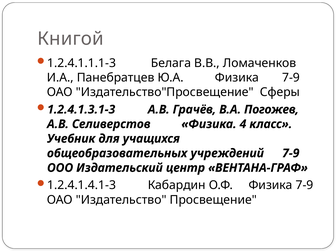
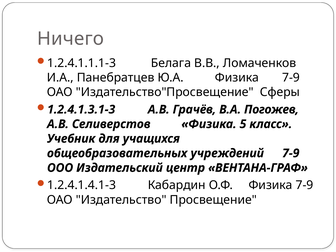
Книгой: Книгой -> Ничего
4: 4 -> 5
